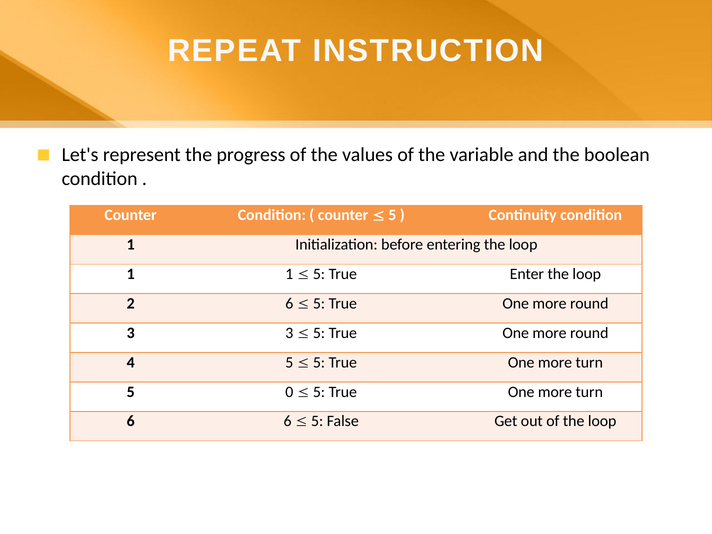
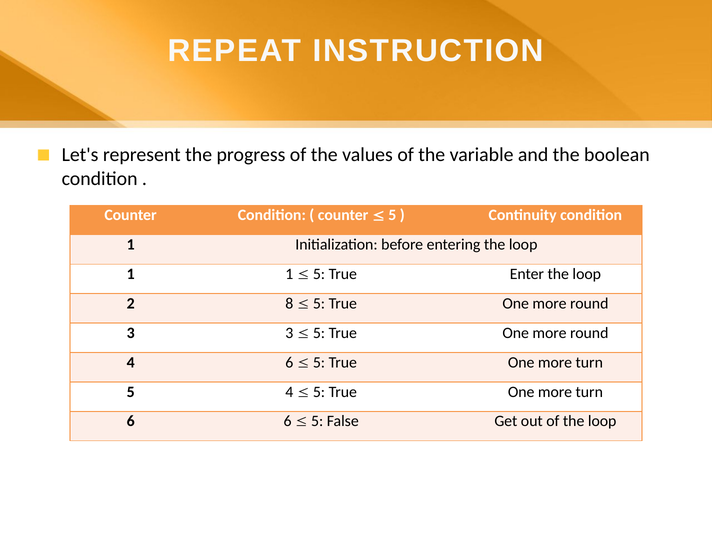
2 6: 6 -> 8
4 5: 5 -> 6
5 0: 0 -> 4
